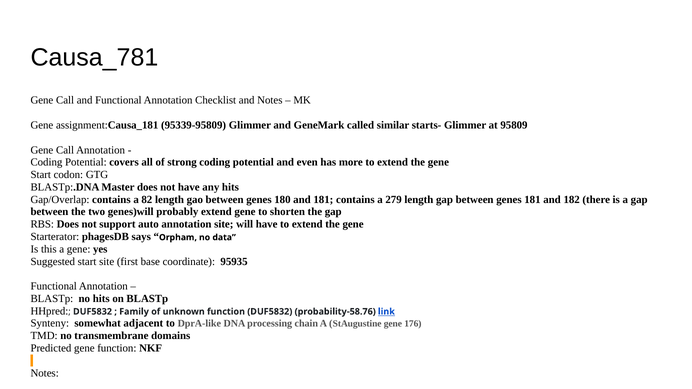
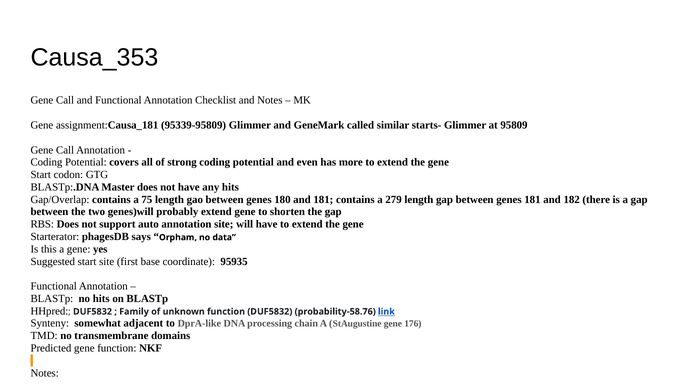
Causa_781: Causa_781 -> Causa_353
82: 82 -> 75
